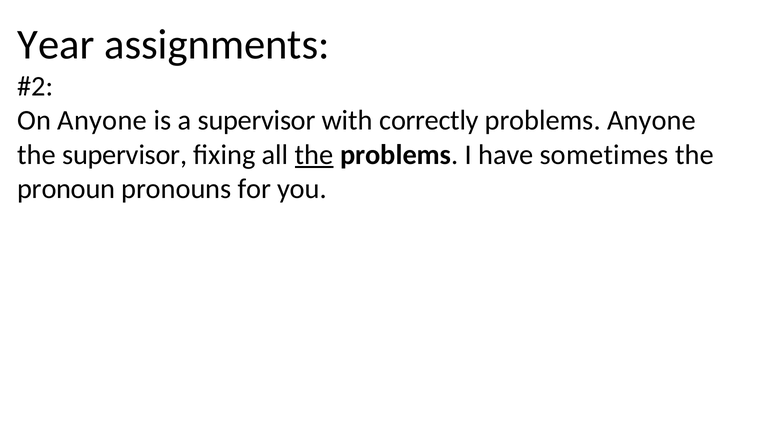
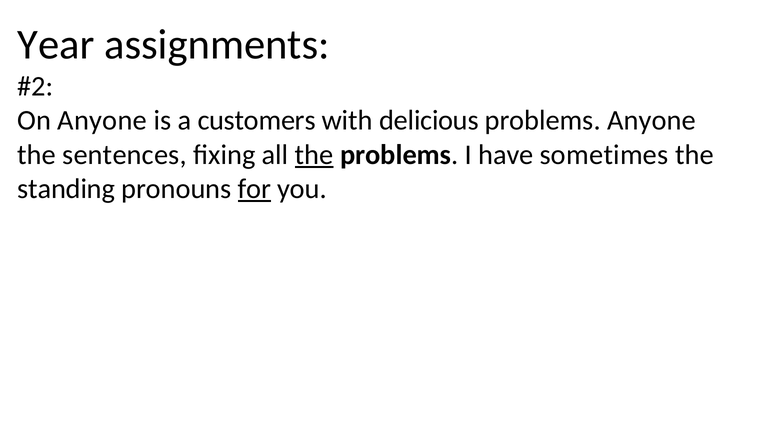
a supervisor: supervisor -> customers
correctly: correctly -> delicious
the supervisor: supervisor -> sentences
pronoun: pronoun -> standing
for underline: none -> present
